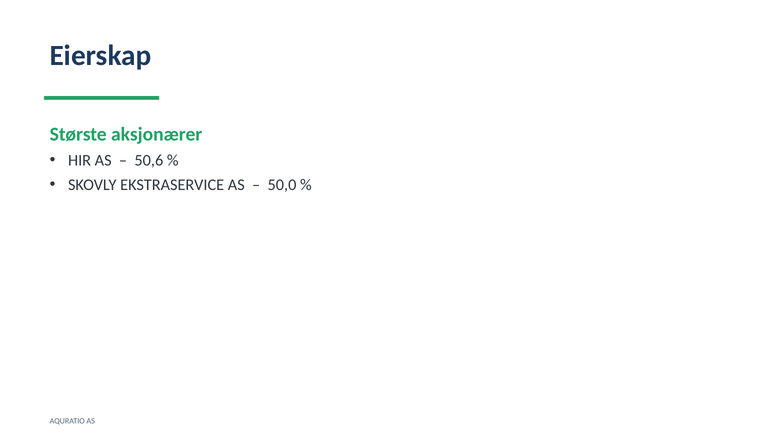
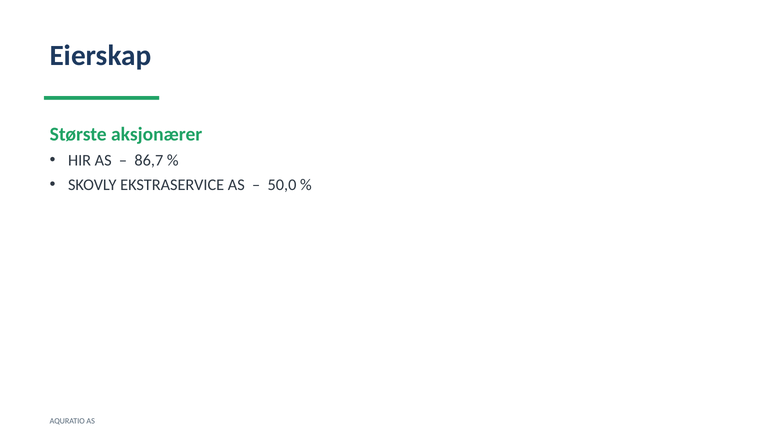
50,6: 50,6 -> 86,7
